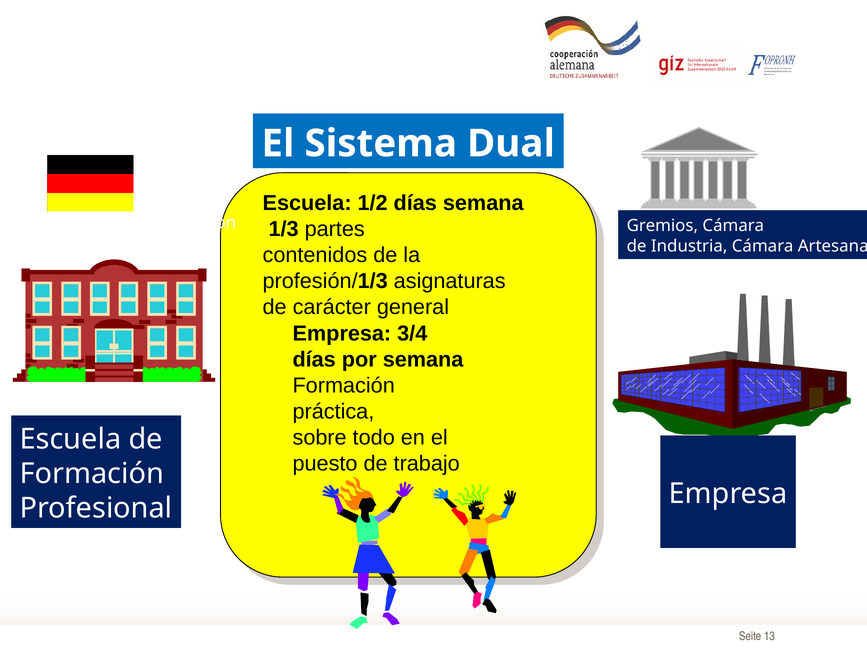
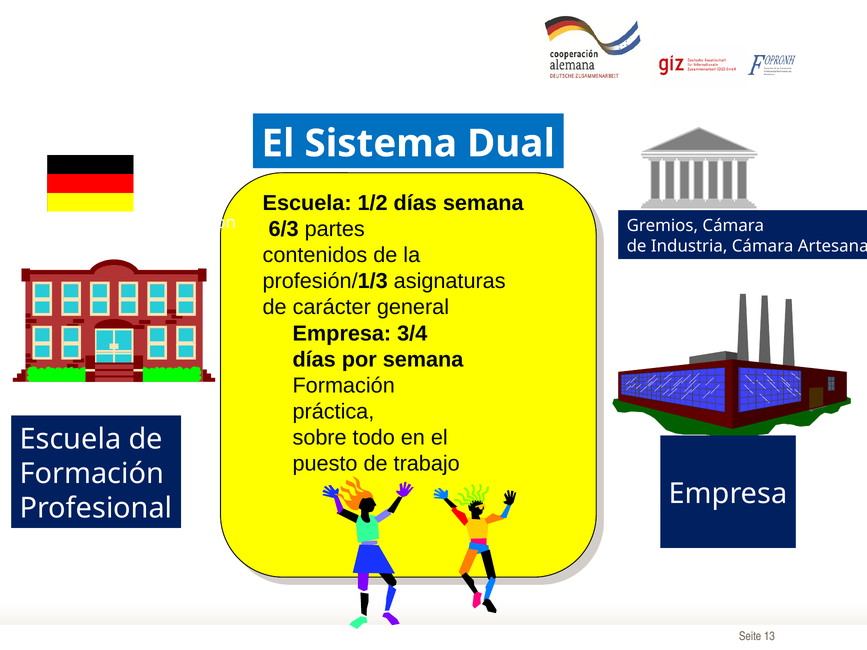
1/3: 1/3 -> 6/3
